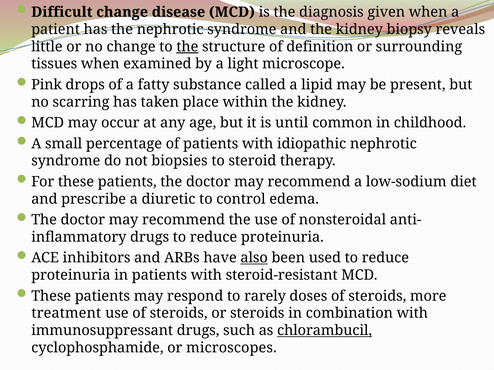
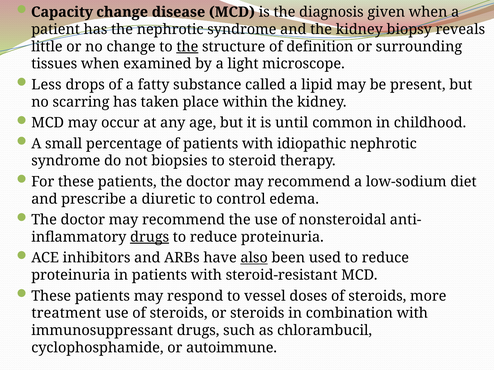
Difficult: Difficult -> Capacity
Pink: Pink -> Less
drugs at (150, 237) underline: none -> present
rarely: rarely -> vessel
chlorambucil underline: present -> none
microscopes: microscopes -> autoimmune
